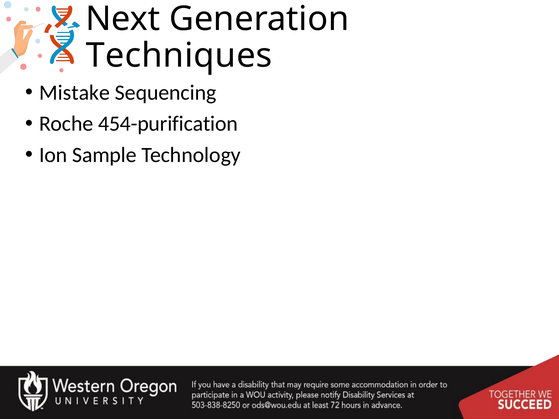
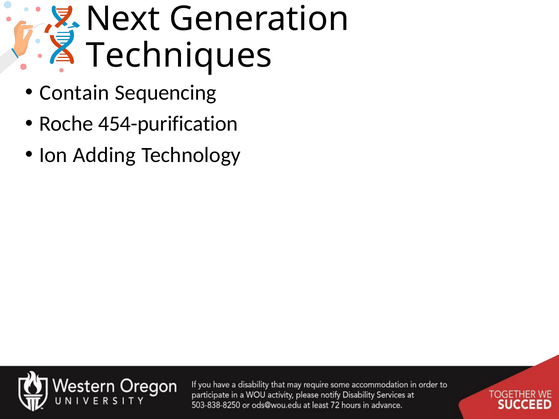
Mistake: Mistake -> Contain
Sample: Sample -> Adding
